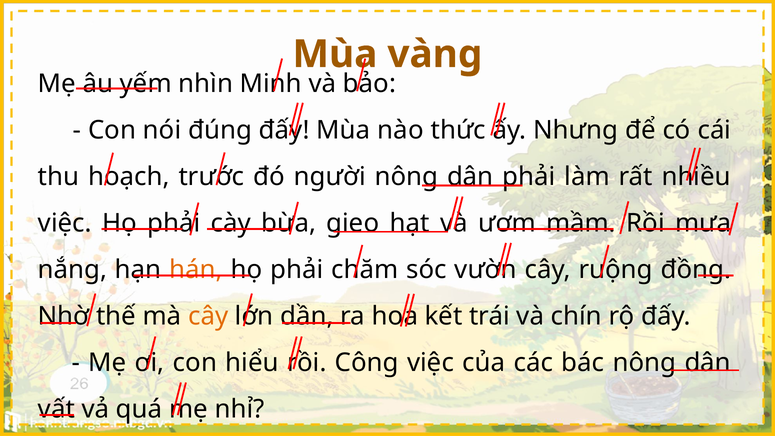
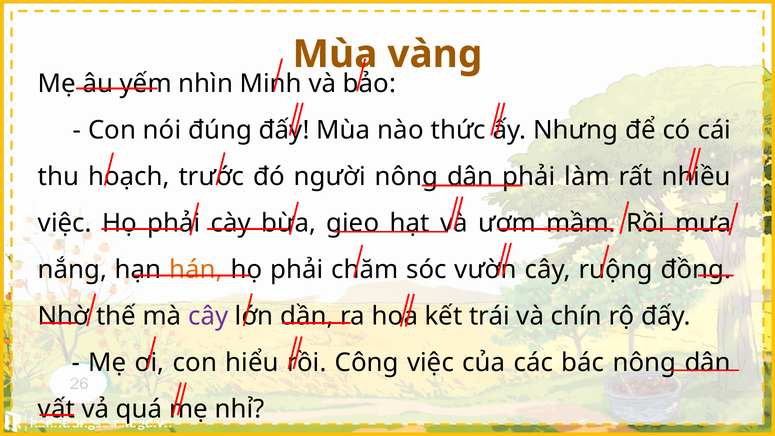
cây at (208, 316) colour: orange -> purple
